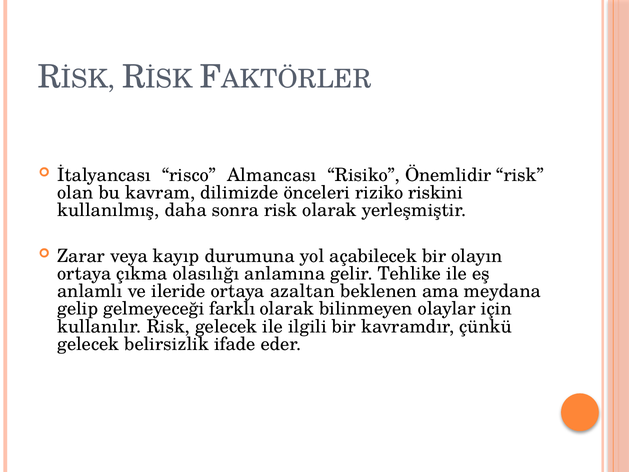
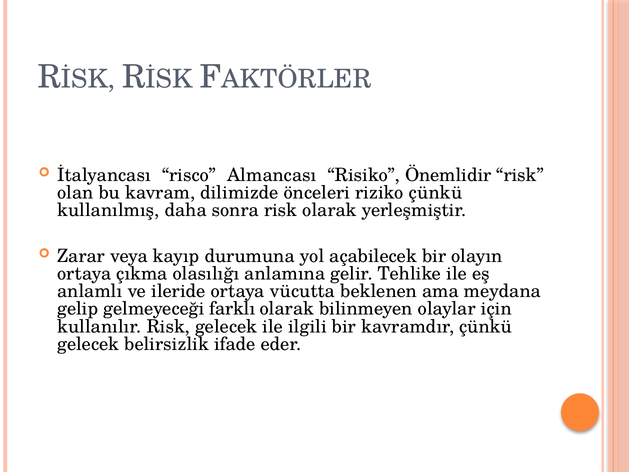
riziko riskini: riskini -> çünkü
azaltan: azaltan -> vücutta
